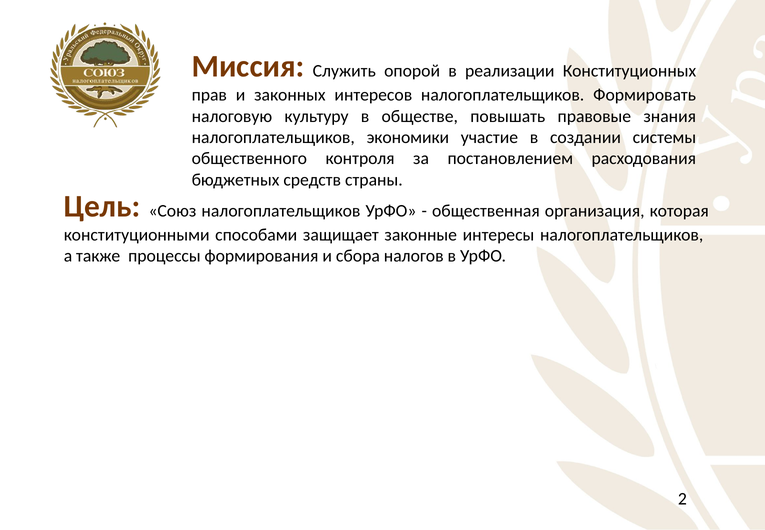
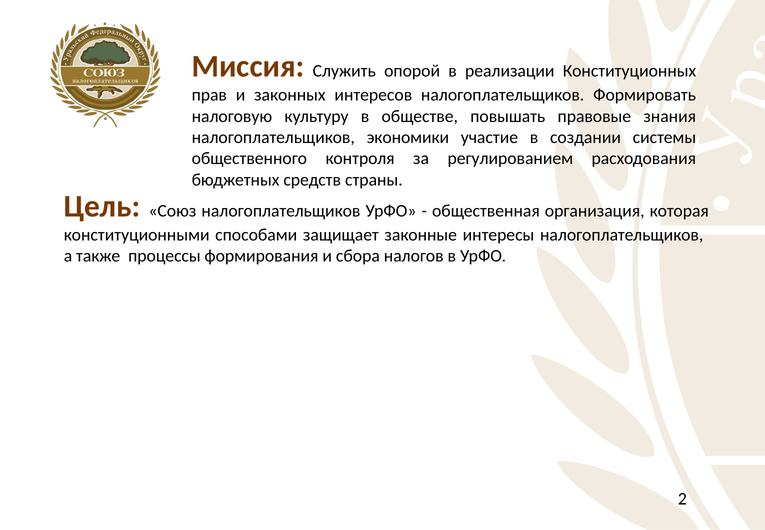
постановлением: постановлением -> регулированием
